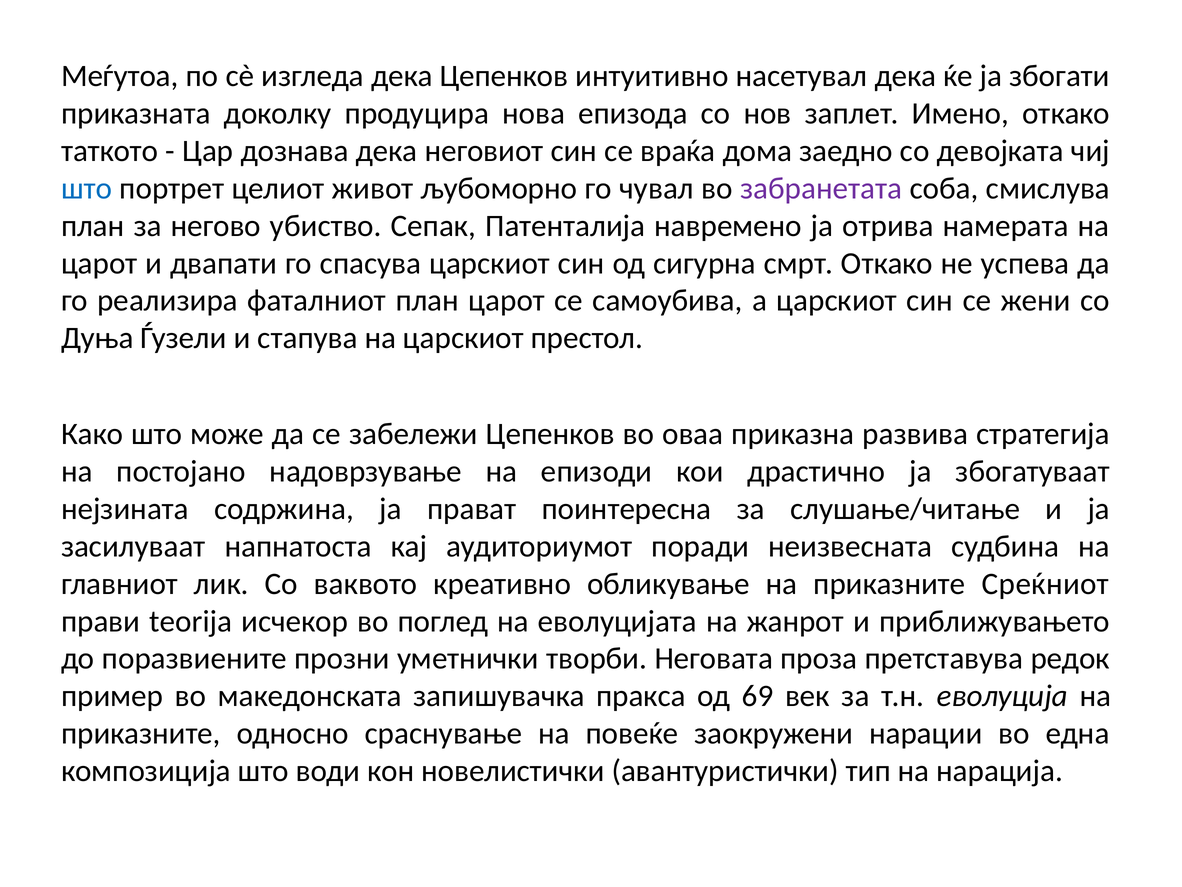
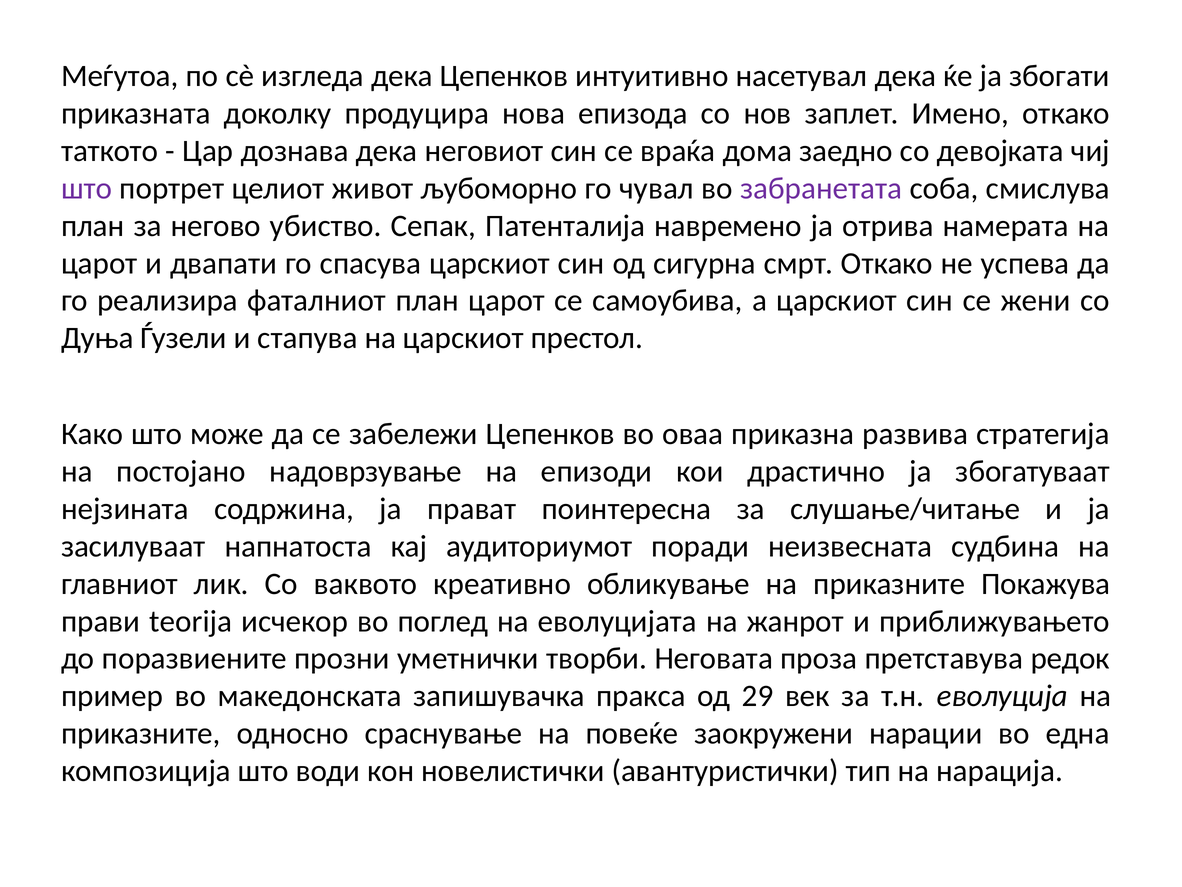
што at (86, 188) colour: blue -> purple
Среќниот: Среќниот -> Покажува
69: 69 -> 29
